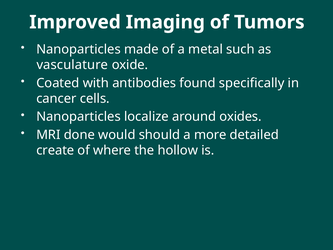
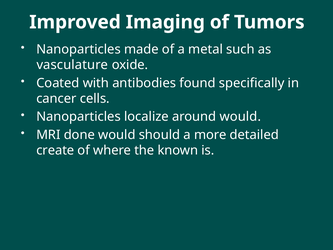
around oxides: oxides -> would
hollow: hollow -> known
